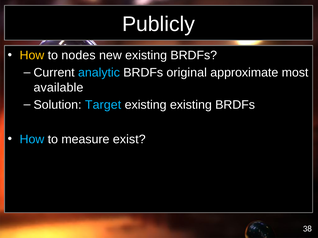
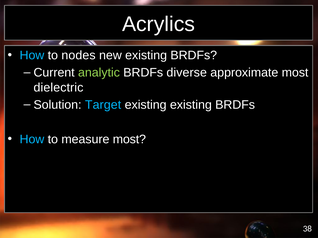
Publicly: Publicly -> Acrylics
How at (32, 55) colour: yellow -> light blue
analytic colour: light blue -> light green
original: original -> diverse
available: available -> dielectric
measure exist: exist -> most
